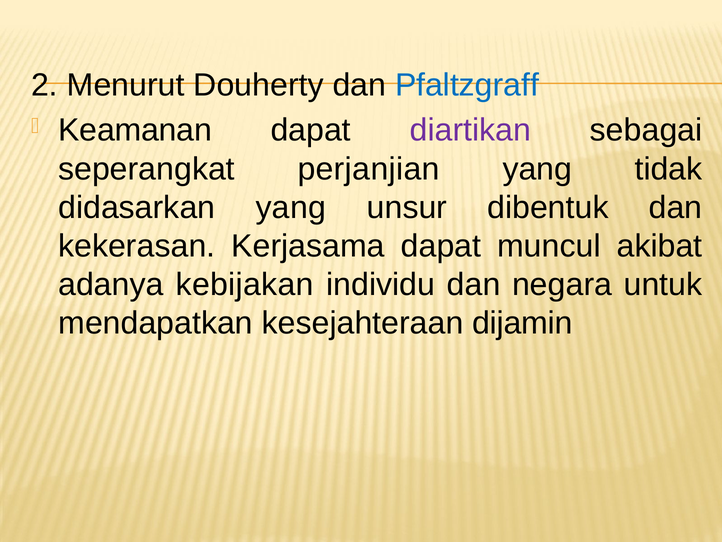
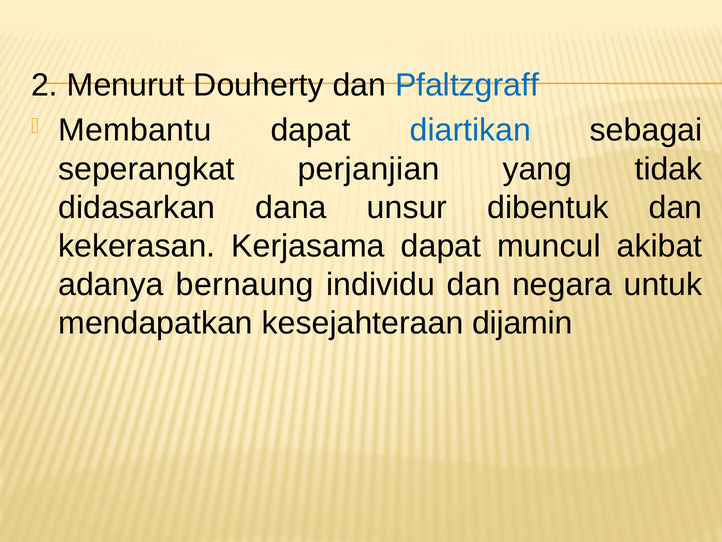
Keamanan: Keamanan -> Membantu
diartikan colour: purple -> blue
didasarkan yang: yang -> dana
kebijakan: kebijakan -> bernaung
